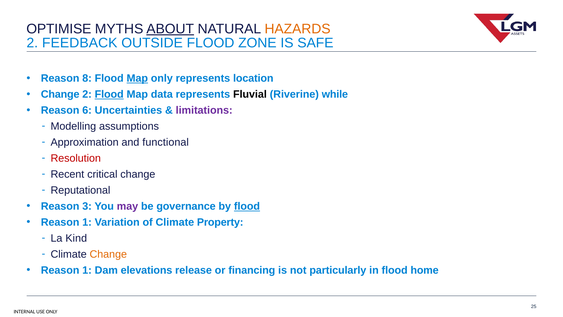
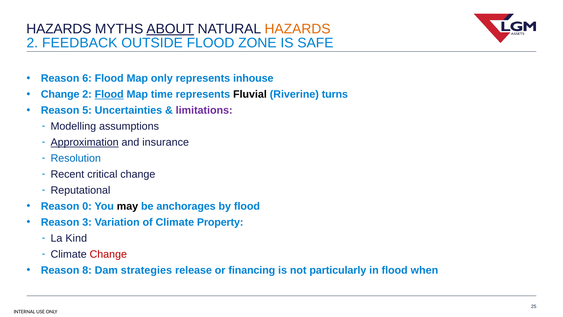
OPTIMISE at (59, 29): OPTIMISE -> HAZARDS
8: 8 -> 6
Map at (137, 78) underline: present -> none
location: location -> inhouse
data: data -> time
while: while -> turns
6: 6 -> 5
Approximation underline: none -> present
functional: functional -> insurance
Resolution colour: red -> blue
3: 3 -> 0
may colour: purple -> black
governance: governance -> anchorages
flood at (247, 206) underline: present -> none
1 at (87, 222): 1 -> 3
Change at (108, 254) colour: orange -> red
1 at (87, 270): 1 -> 8
elevations: elevations -> strategies
home: home -> when
